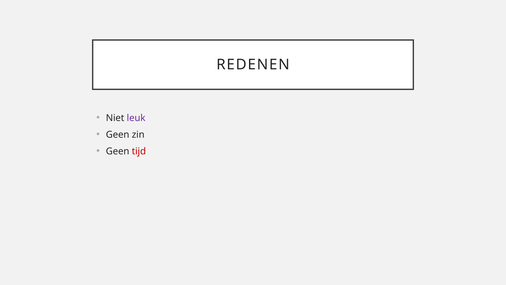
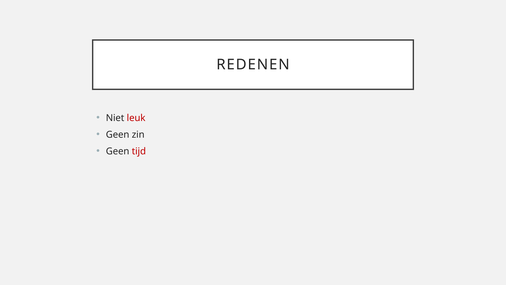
leuk colour: purple -> red
